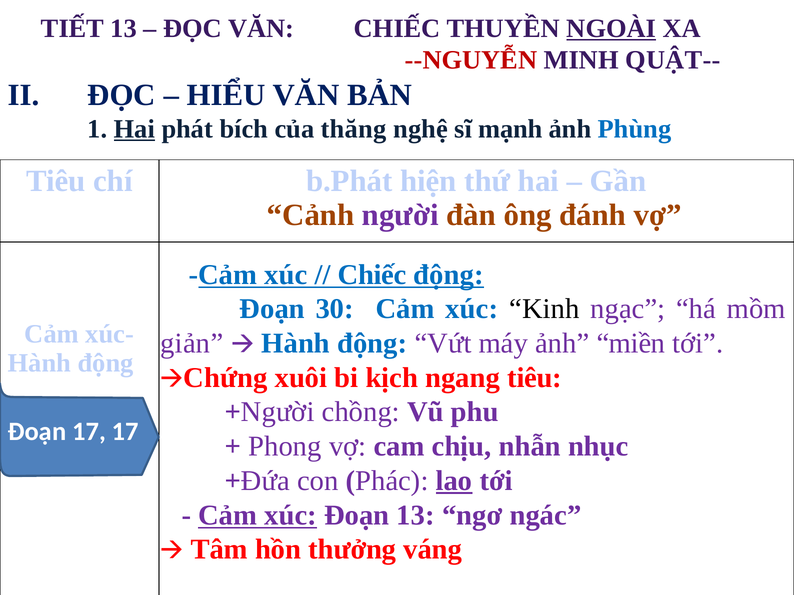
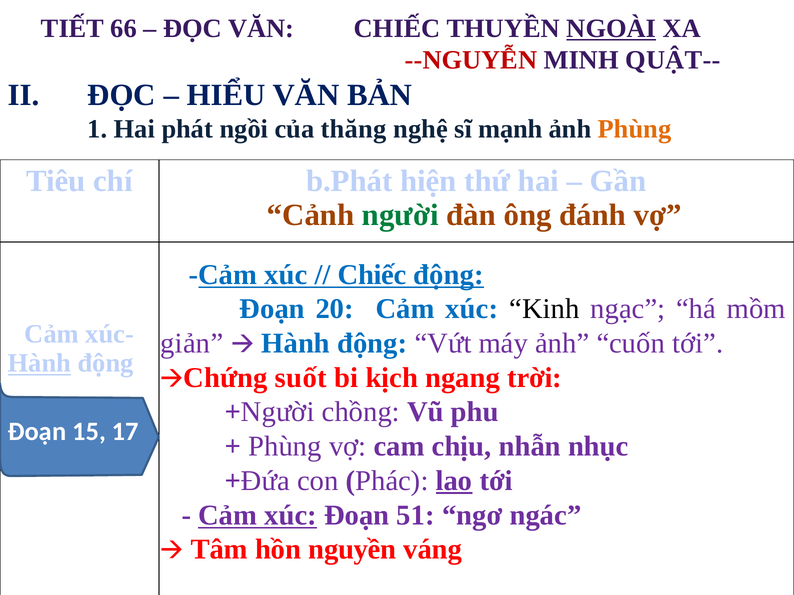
TIẾT 13: 13 -> 66
Hai at (134, 129) underline: present -> none
bích: bích -> ngồi
Phùng at (635, 129) colour: blue -> orange
người colour: purple -> green
30: 30 -> 20
miền: miền -> cuốn
Hành at (40, 364) underline: none -> present
xuôi: xuôi -> suốt
ngang tiêu: tiêu -> trời
Đoạn 17: 17 -> 15
Phong at (285, 447): Phong -> Phùng
Đoạn 13: 13 -> 51
thưởng: thưởng -> nguyền
